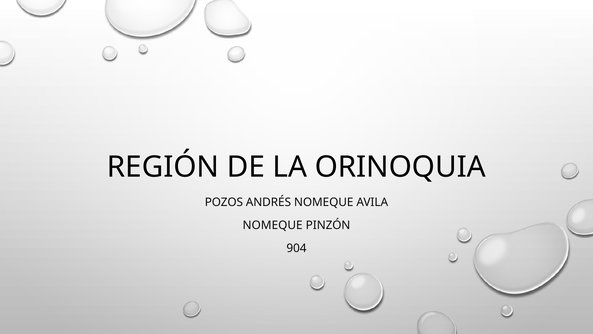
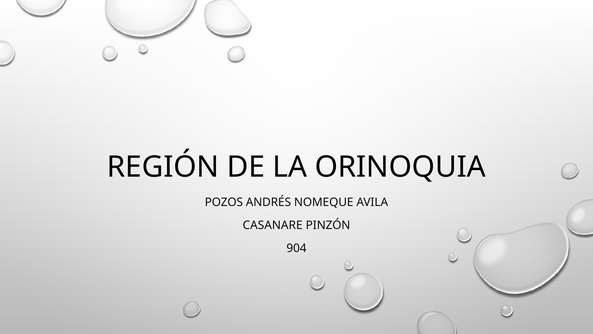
NOMEQUE at (273, 225): NOMEQUE -> CASANARE
